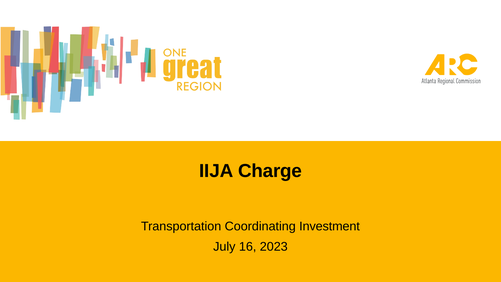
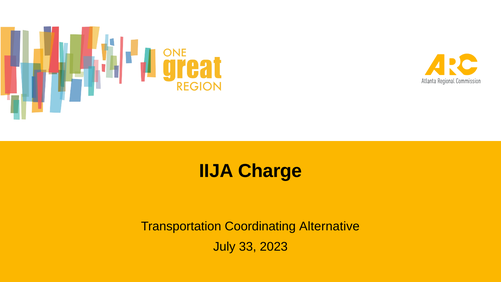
Investment: Investment -> Alternative
16: 16 -> 33
